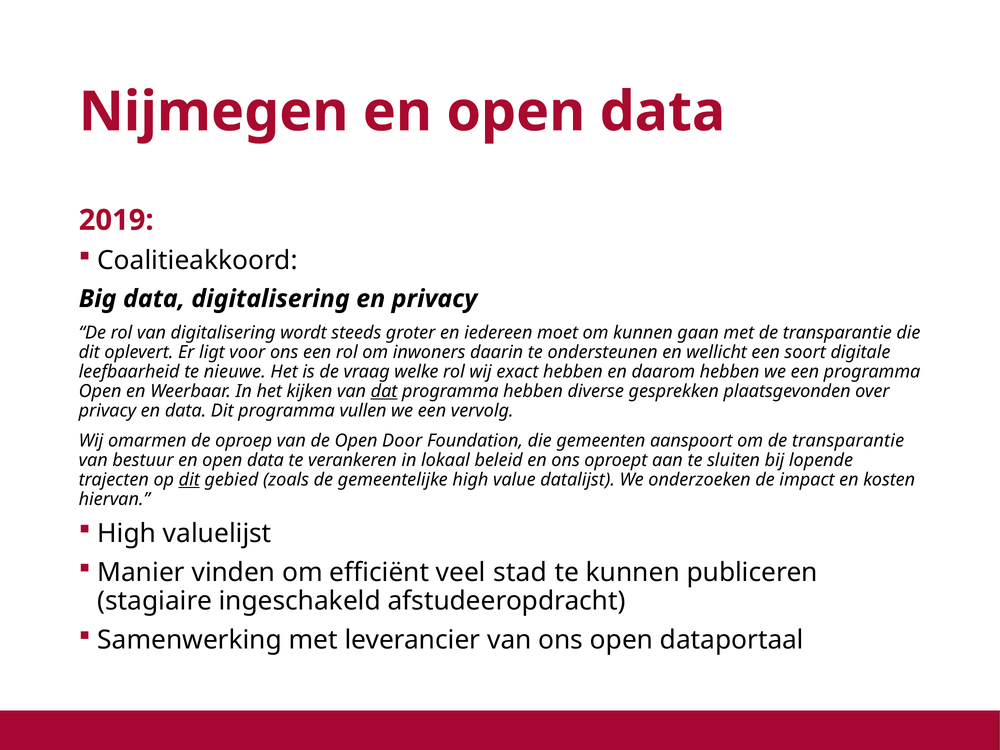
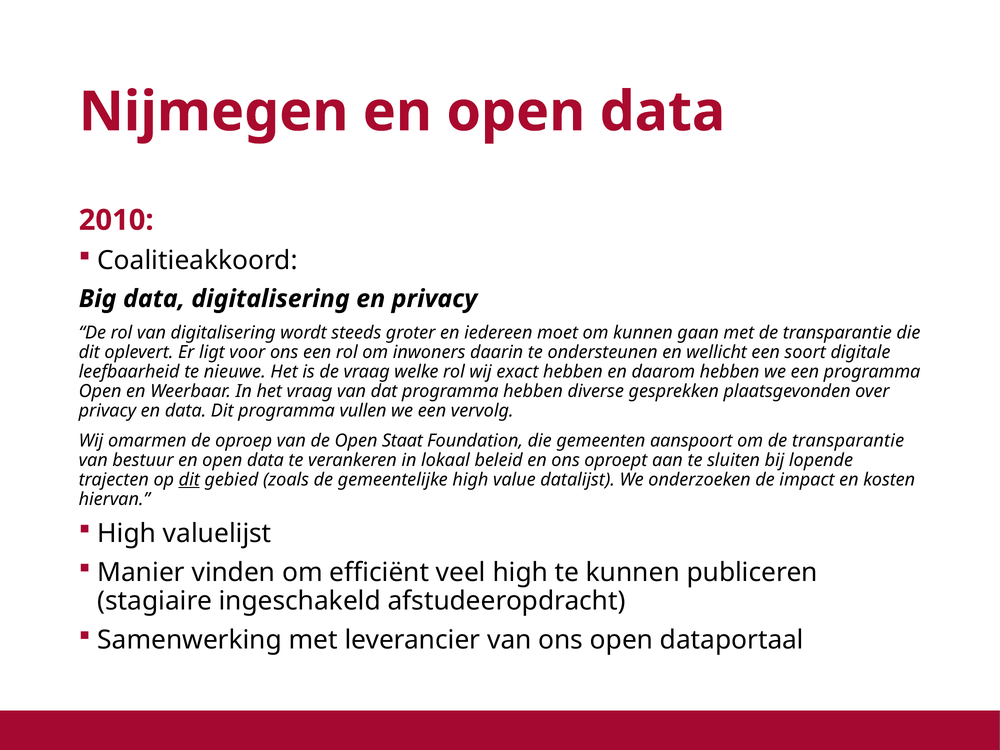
2019: 2019 -> 2010
het kijken: kijken -> vraag
dat underline: present -> none
Door: Door -> Staat
veel stad: stad -> high
